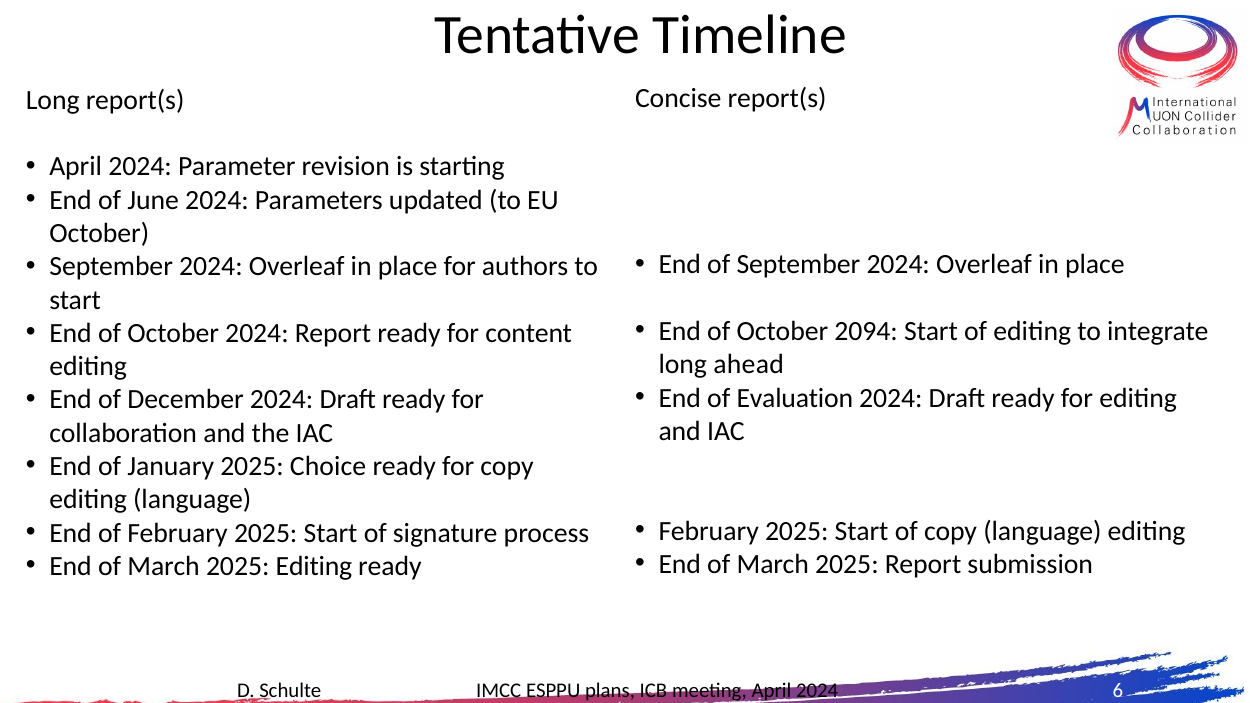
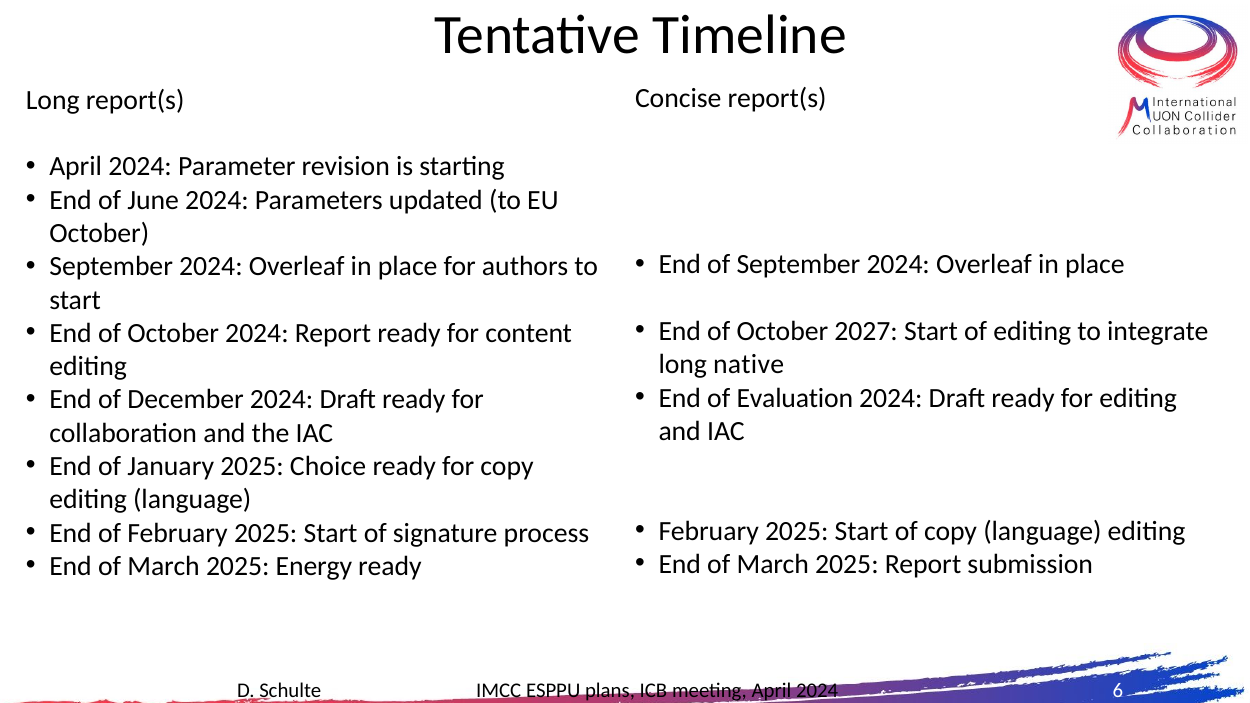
2094: 2094 -> 2027
ahead: ahead -> native
2025 Editing: Editing -> Energy
